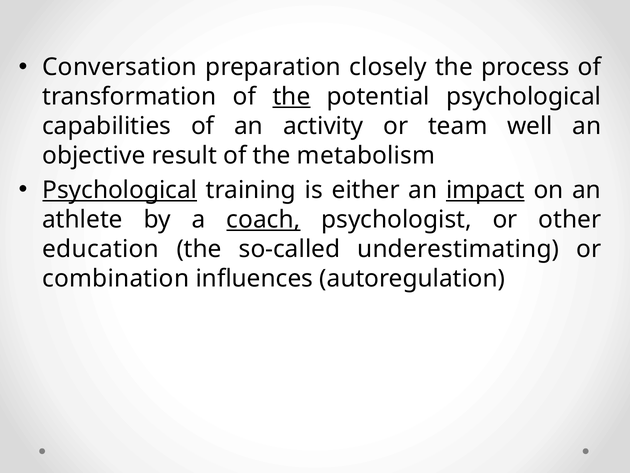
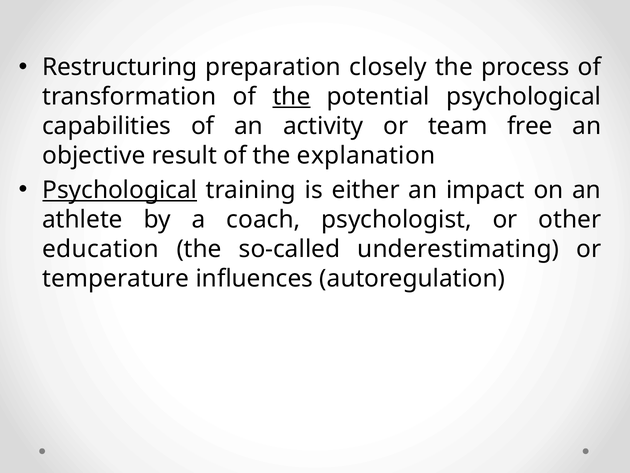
Conversation: Conversation -> Restructuring
well: well -> free
metabolism: metabolism -> explanation
impact underline: present -> none
coach underline: present -> none
combination: combination -> temperature
